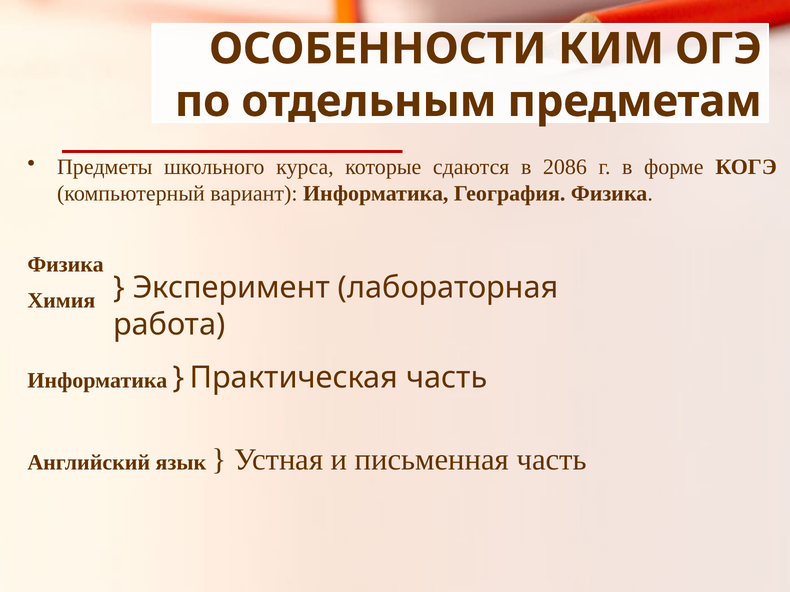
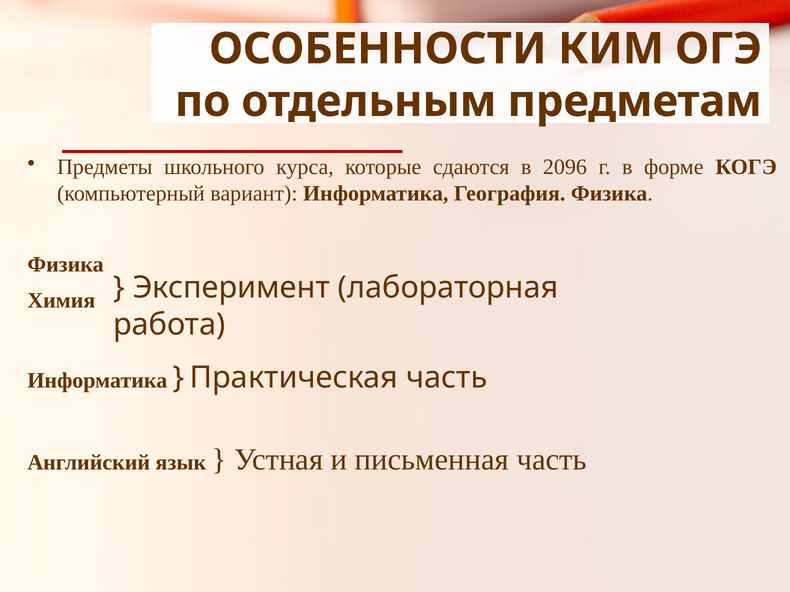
2086: 2086 -> 2096
